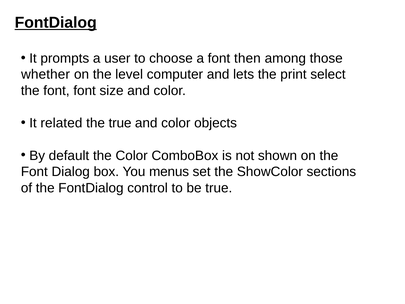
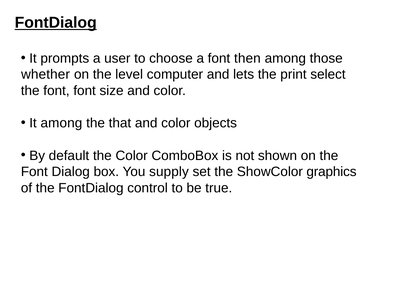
It related: related -> among
the true: true -> that
menus: menus -> supply
sections: sections -> graphics
